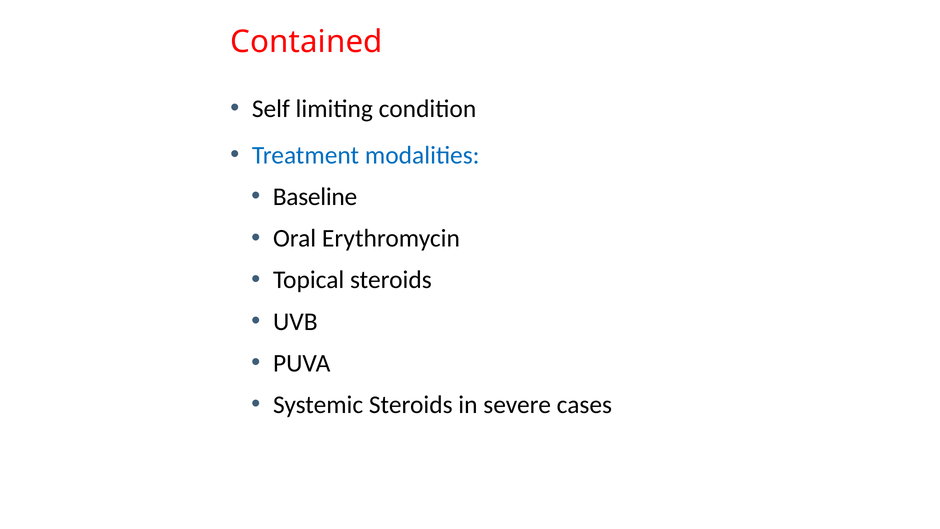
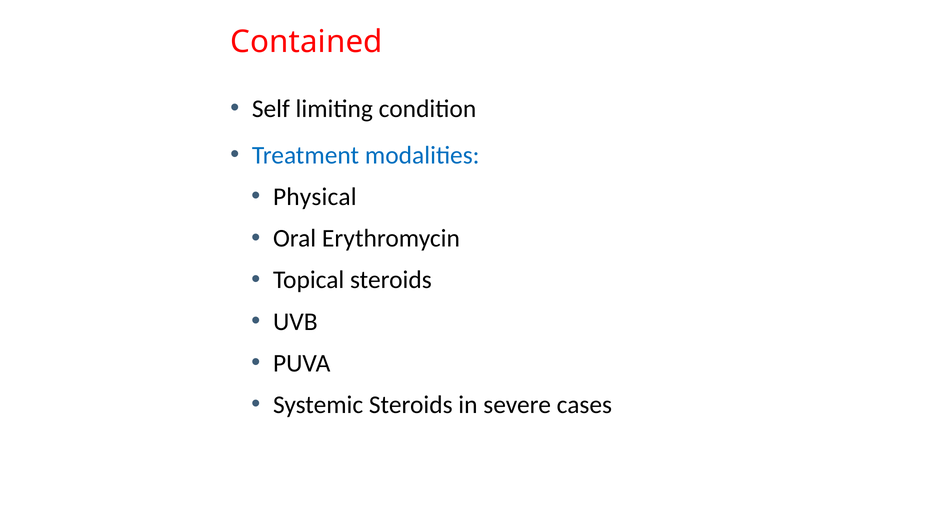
Baseline: Baseline -> Physical
